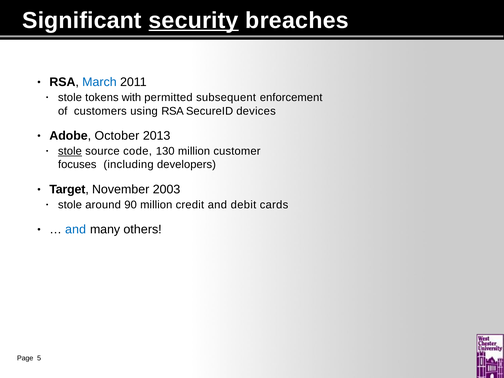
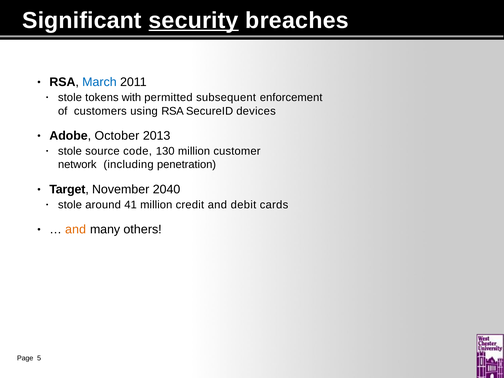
stole at (70, 151) underline: present -> none
focuses: focuses -> network
developers: developers -> penetration
2003: 2003 -> 2040
90: 90 -> 41
and at (76, 229) colour: blue -> orange
